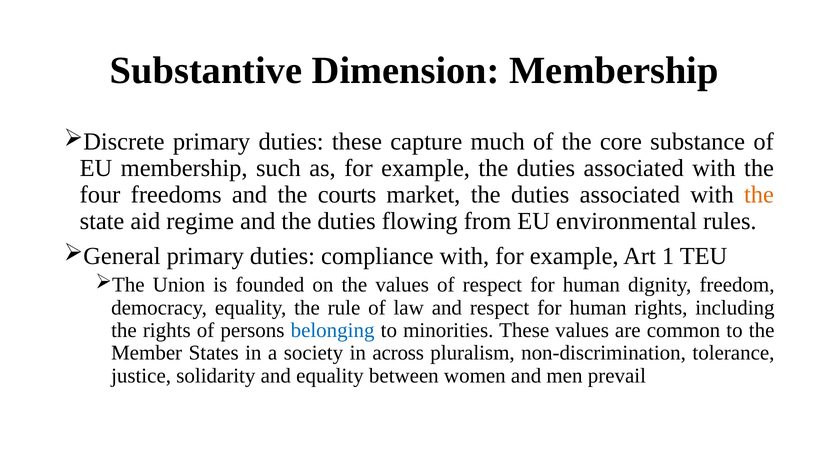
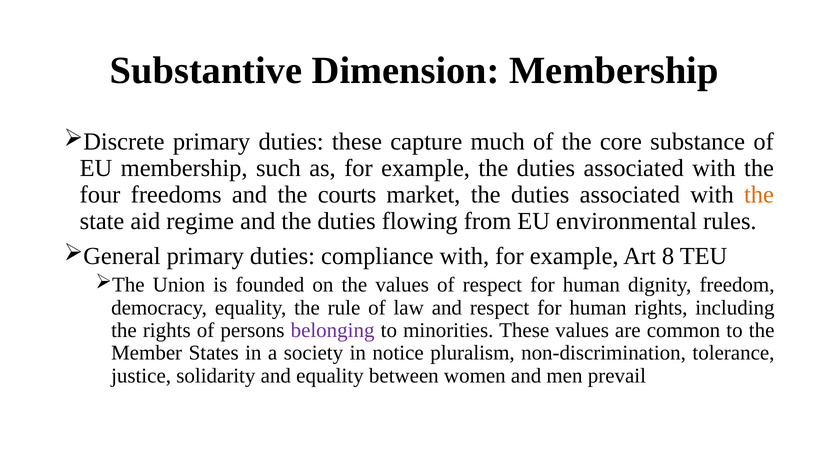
1: 1 -> 8
belonging colour: blue -> purple
across: across -> notice
